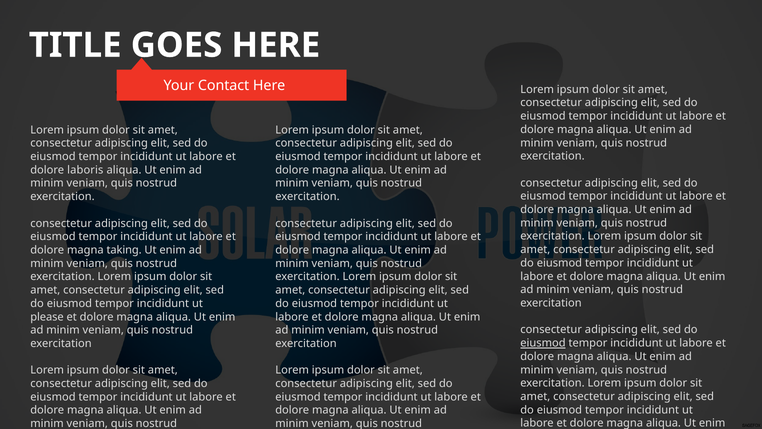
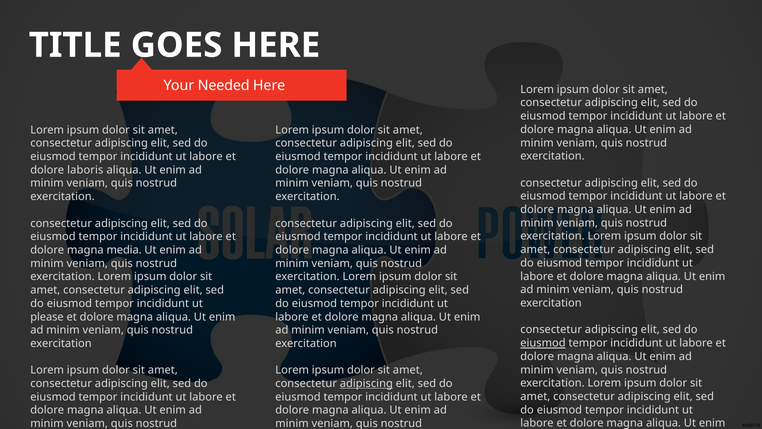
Contact: Contact -> Needed
taking: taking -> media
adipiscing at (366, 383) underline: none -> present
